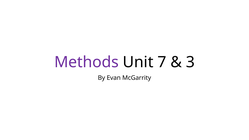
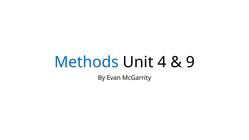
Methods colour: purple -> blue
7: 7 -> 4
3: 3 -> 9
